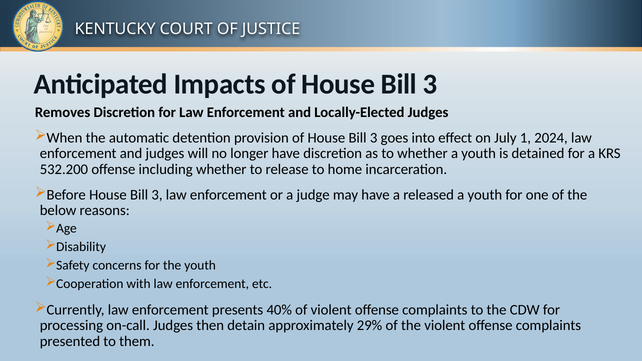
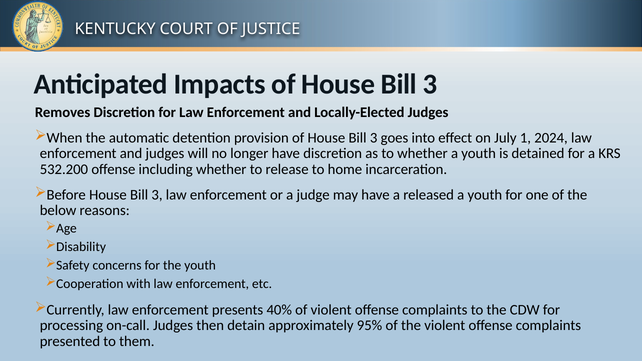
29%: 29% -> 95%
